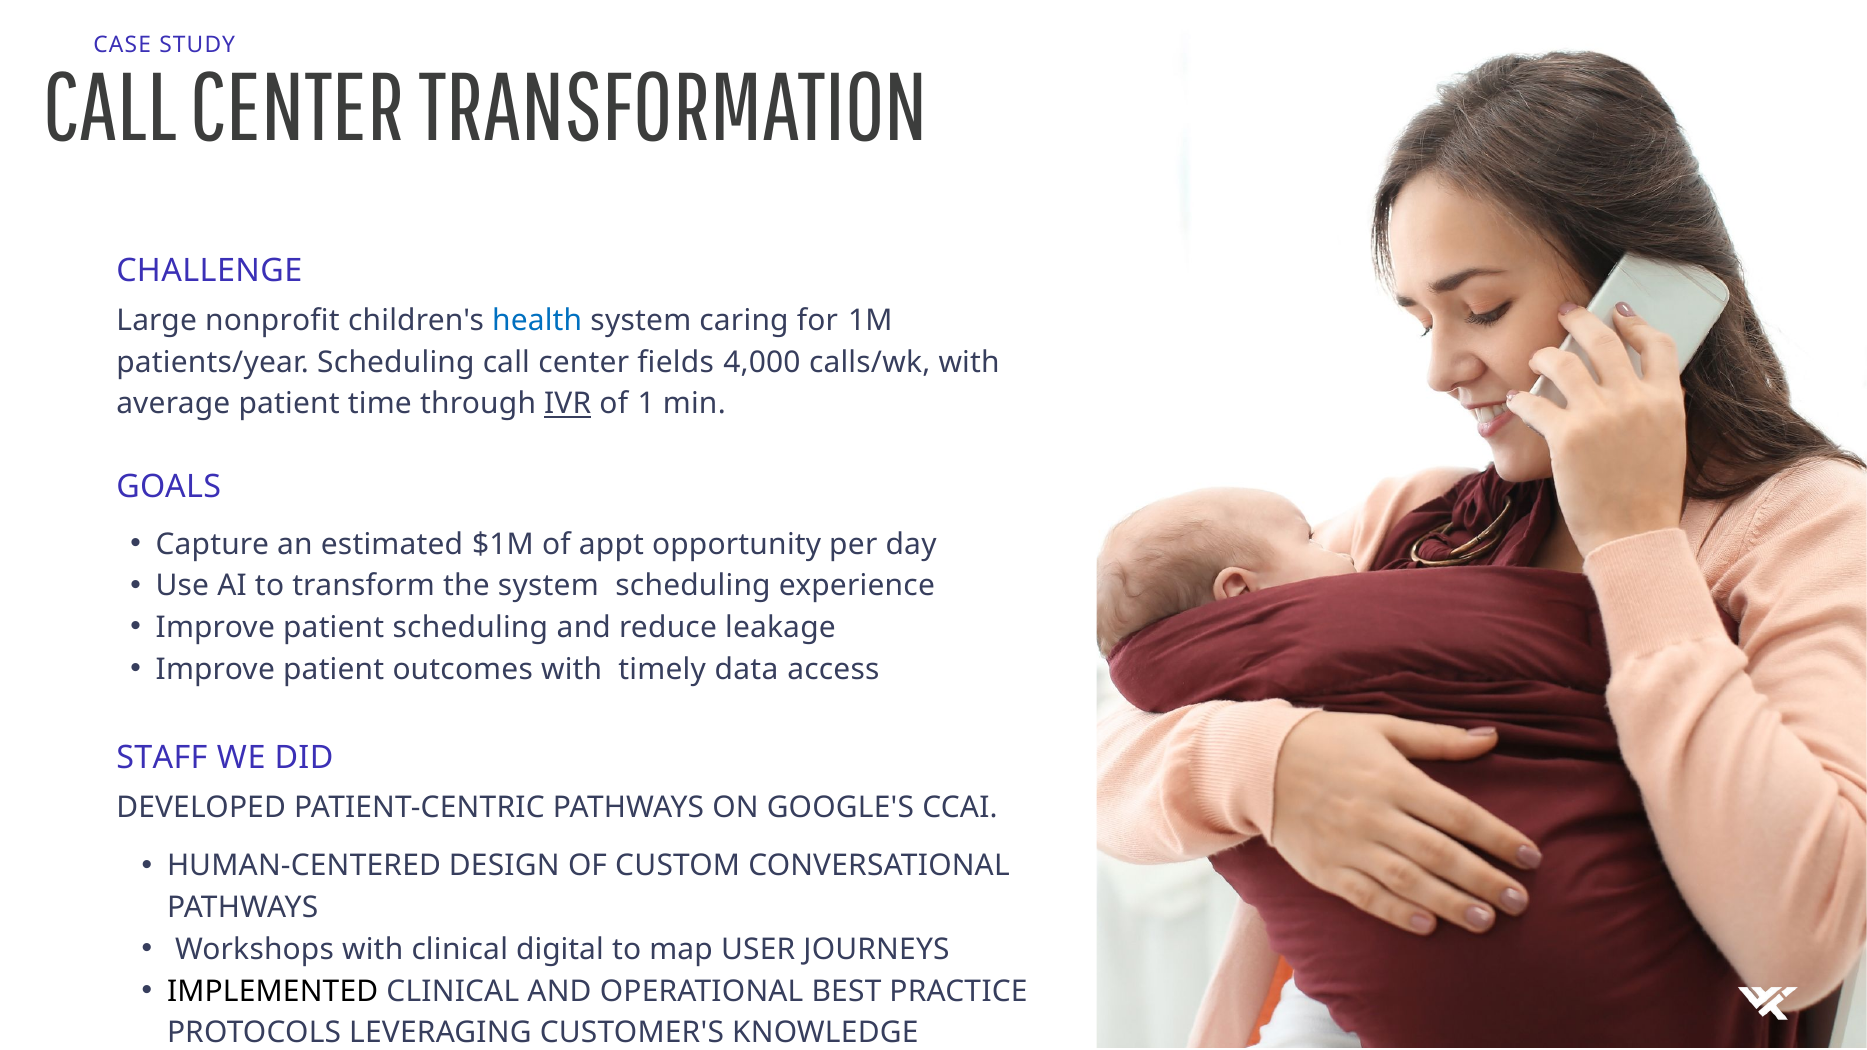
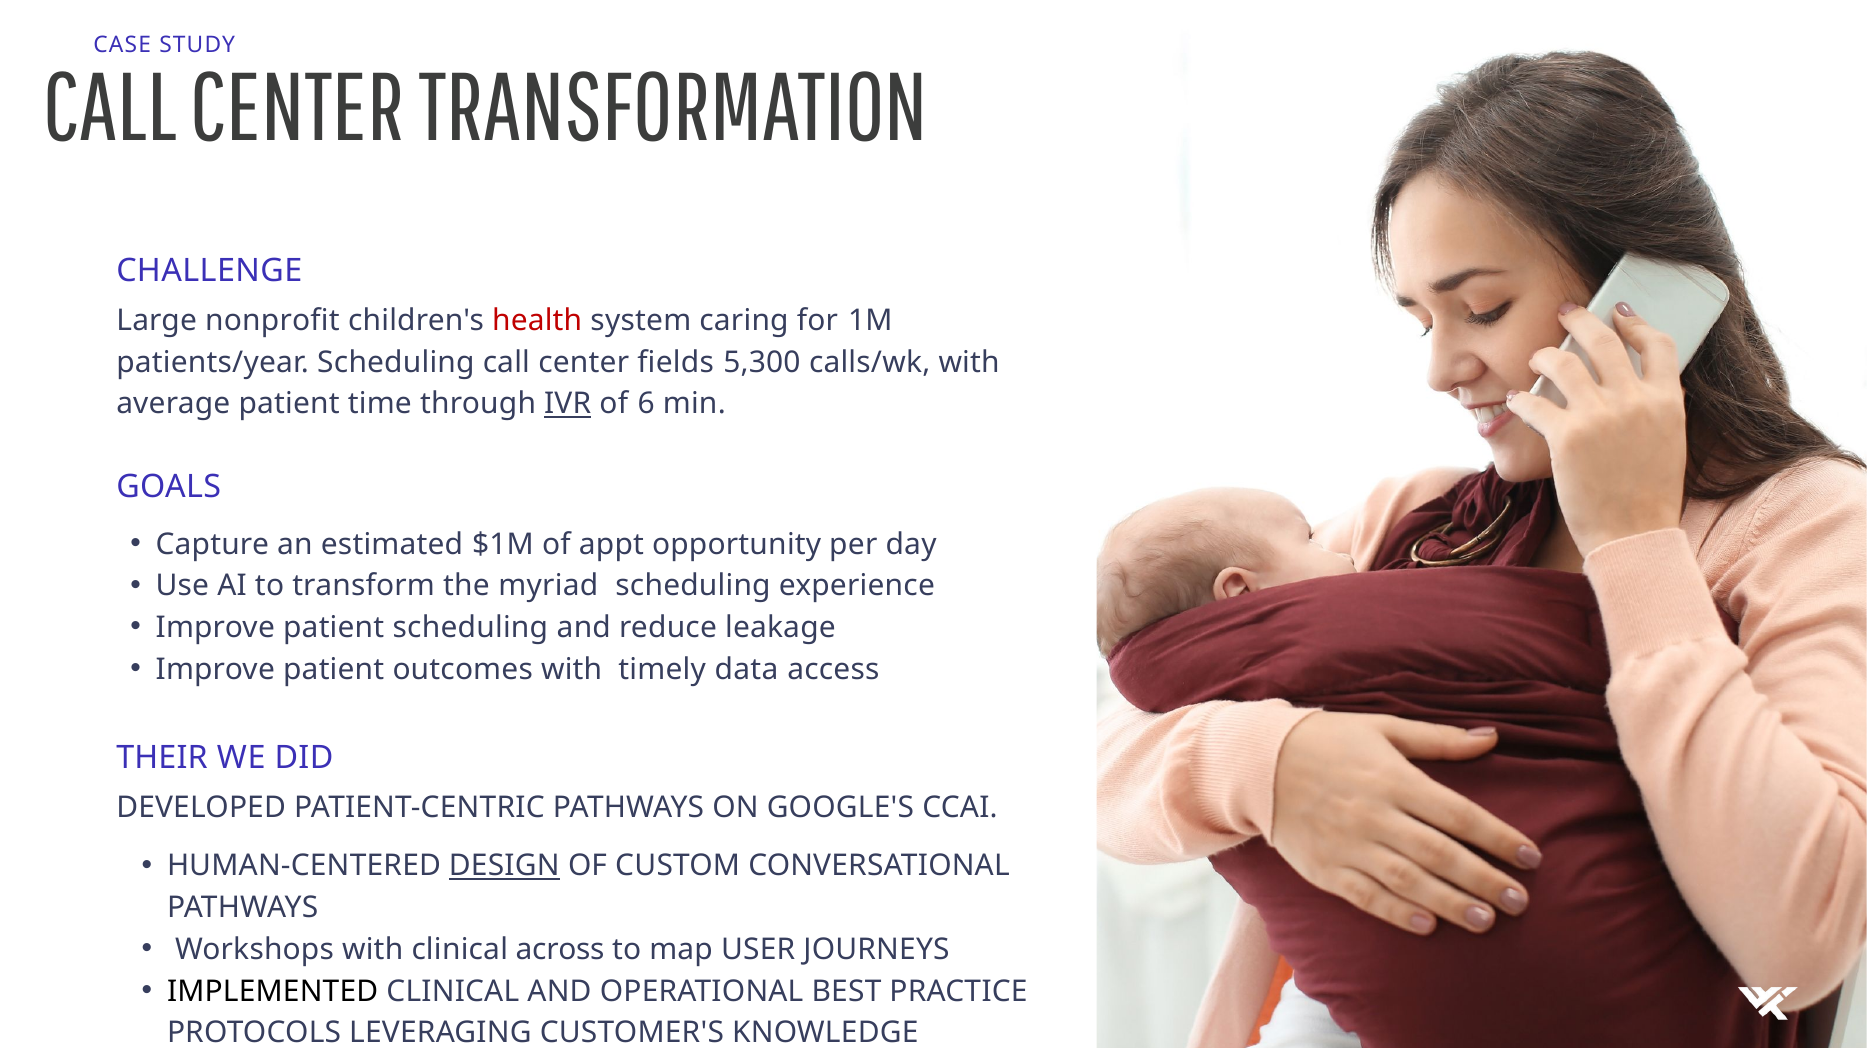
health colour: blue -> red
4,000: 4,000 -> 5,300
1: 1 -> 6
the system: system -> myriad
STAFF: STAFF -> THEIR
DESIGN underline: none -> present
digital: digital -> across
